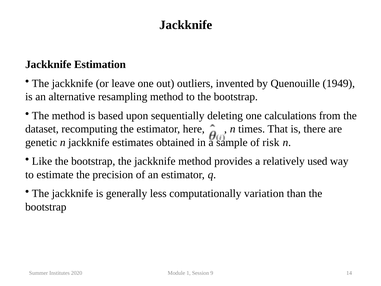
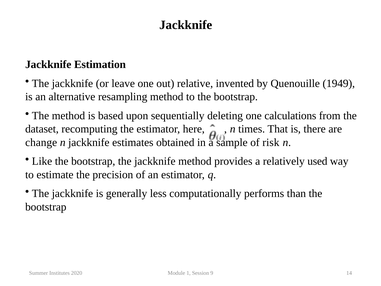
outliers: outliers -> relative
genetic: genetic -> change
variation: variation -> performs
